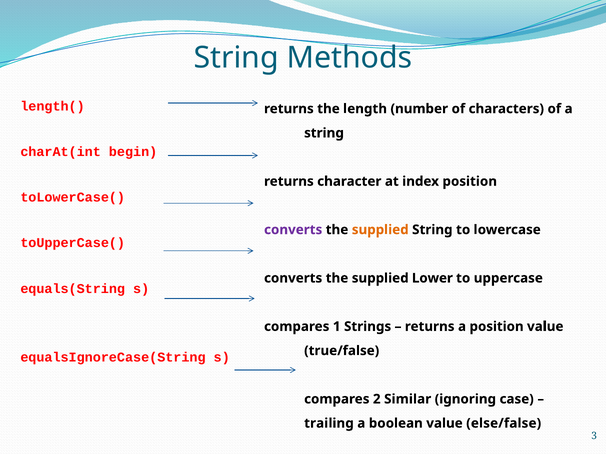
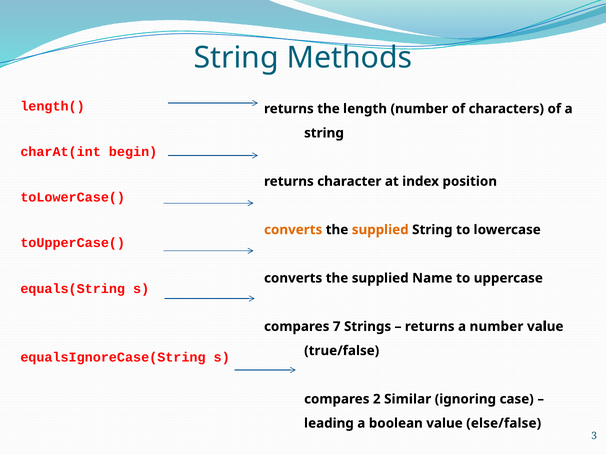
converts at (293, 230) colour: purple -> orange
Lower: Lower -> Name
1: 1 -> 7
a position: position -> number
trailing: trailing -> leading
